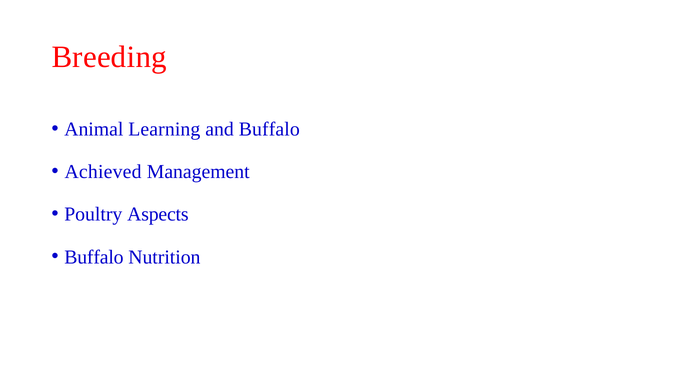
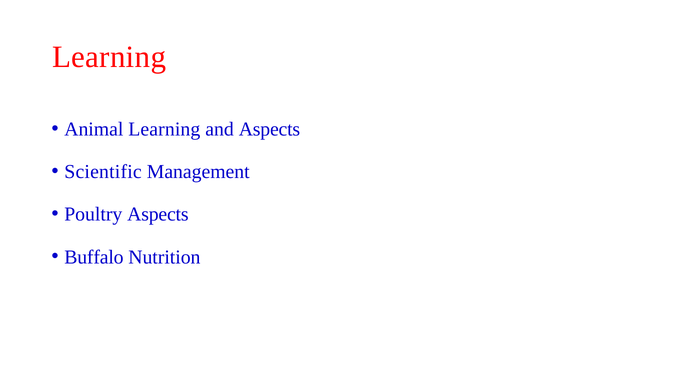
Breeding at (109, 57): Breeding -> Learning
and Buffalo: Buffalo -> Aspects
Achieved: Achieved -> Scientific
